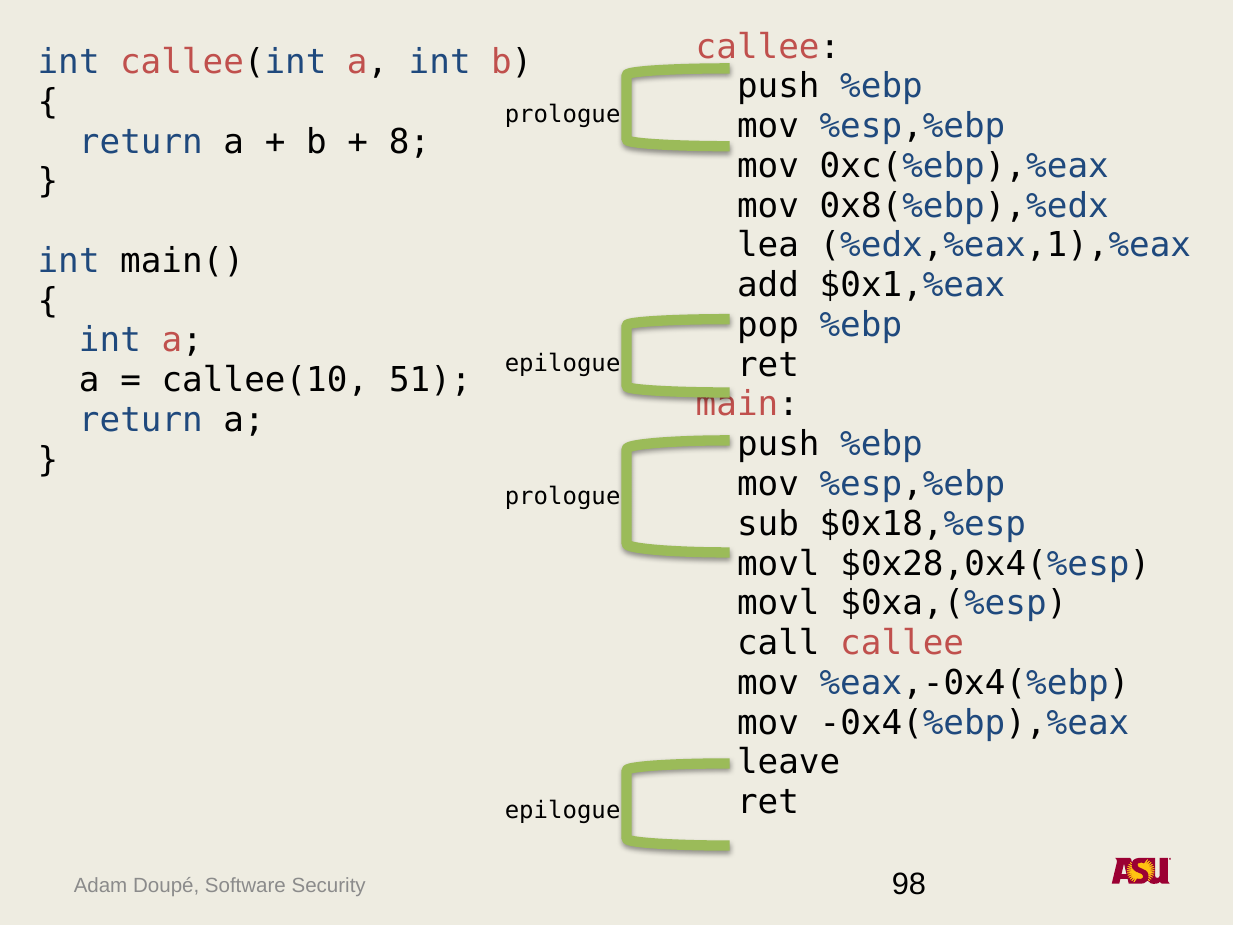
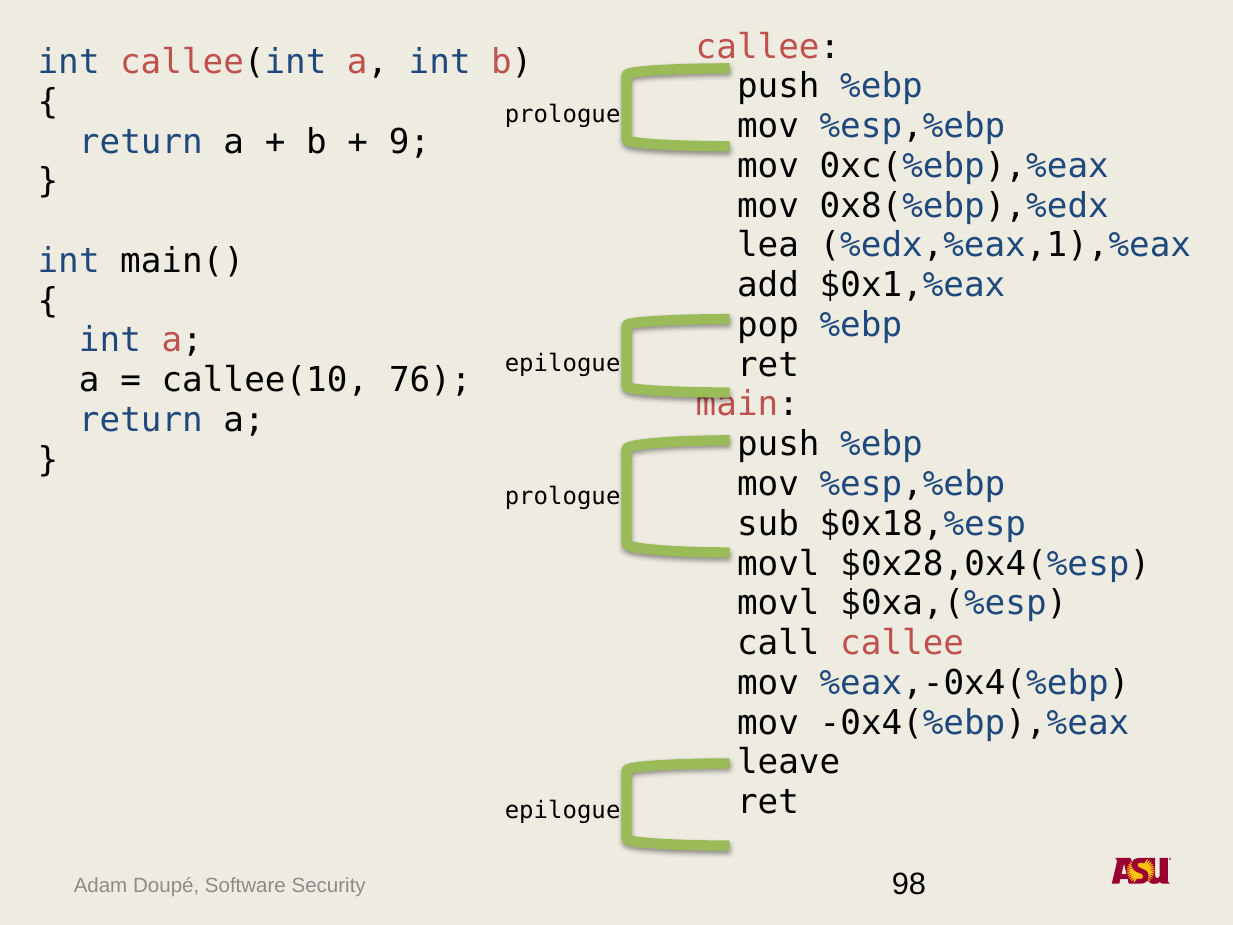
8: 8 -> 9
51: 51 -> 76
